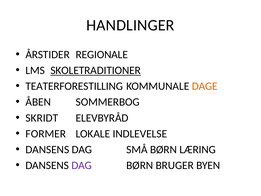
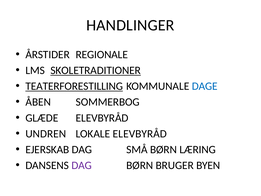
TEATERFORESTILLING underline: none -> present
DAGE colour: orange -> blue
SKRIDT: SKRIDT -> GLÆDE
FORMER: FORMER -> UNDREN
LOKALE INDLEVELSE: INDLEVELSE -> ELEVBYRÅD
DANSENS at (47, 149): DANSENS -> EJERSKAB
